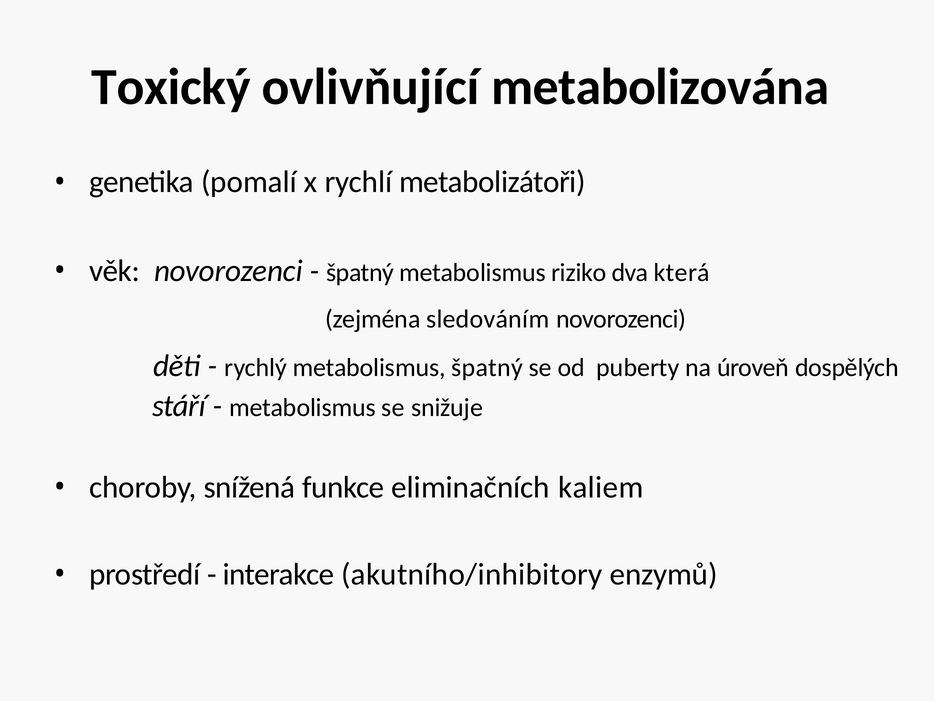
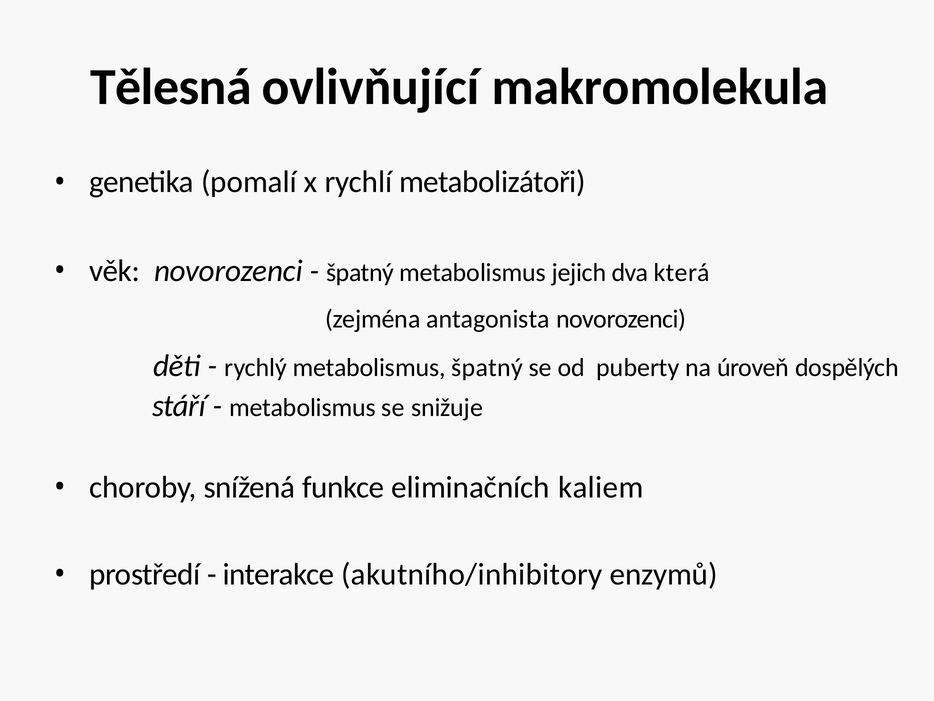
Toxický: Toxický -> Tělesná
metabolizována: metabolizována -> makromolekula
riziko: riziko -> jejich
sledováním: sledováním -> antagonista
